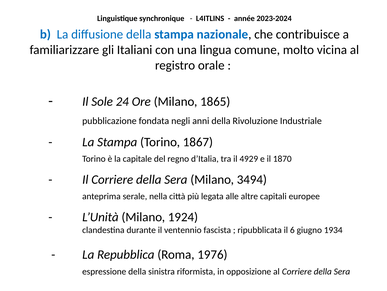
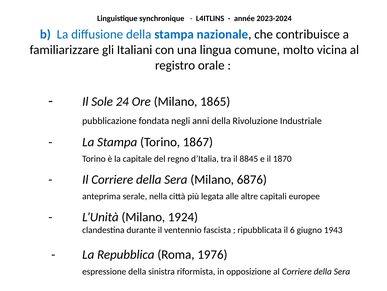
4929: 4929 -> 8845
3494: 3494 -> 6876
1934: 1934 -> 1943
